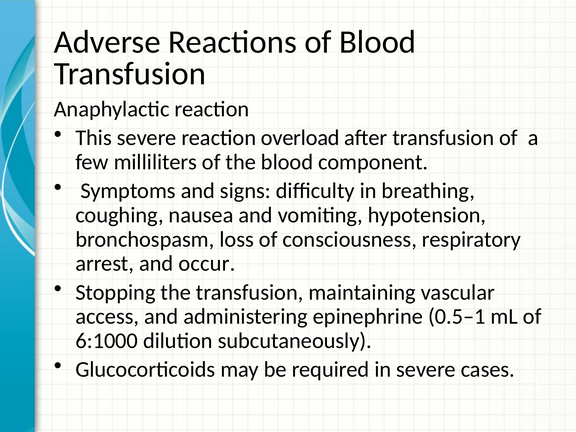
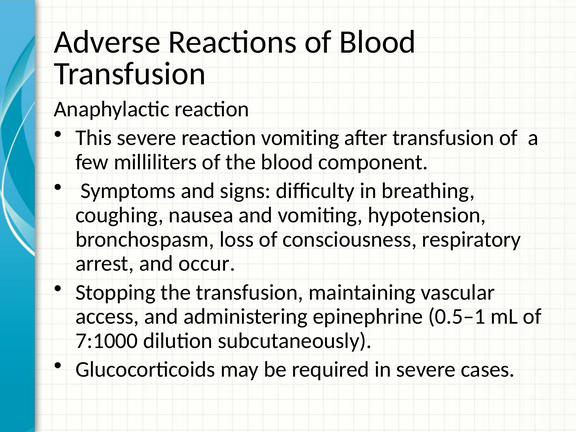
reaction overload: overload -> vomiting
6:1000: 6:1000 -> 7:1000
